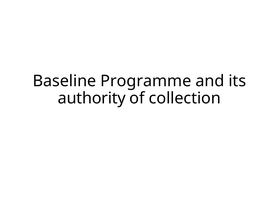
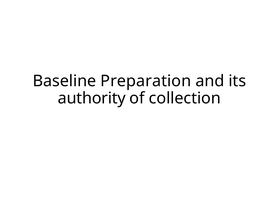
Programme: Programme -> Preparation
